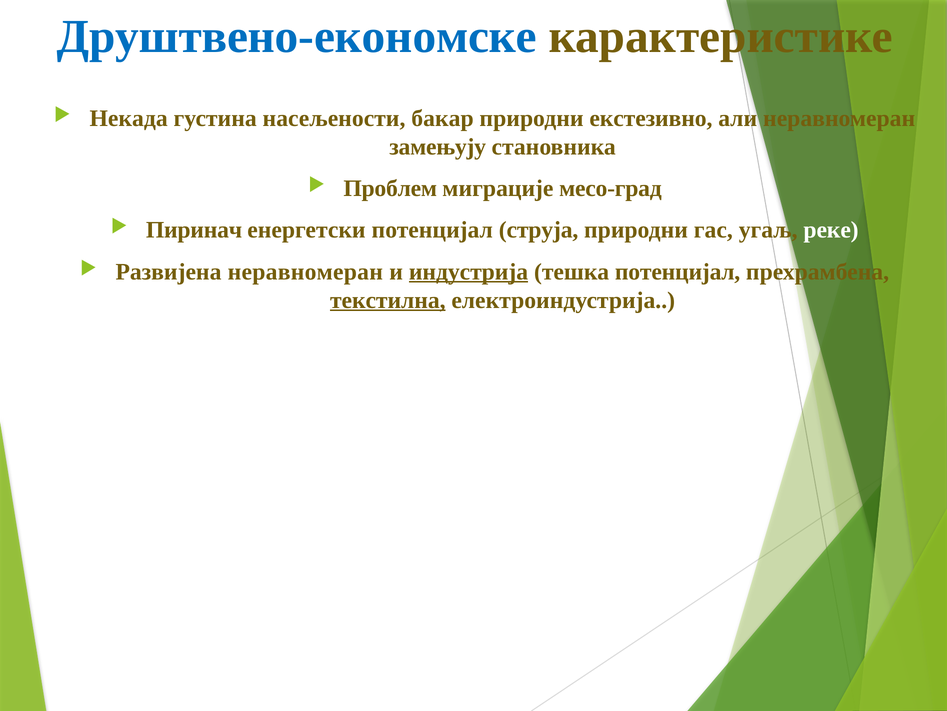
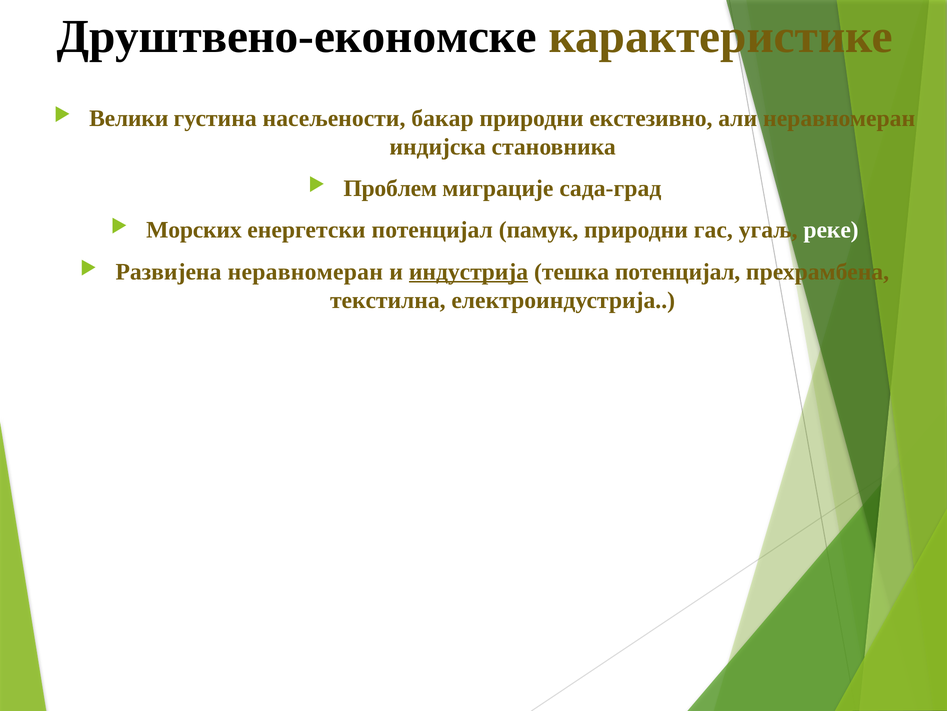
Друштвено-економске colour: blue -> black
Некада: Некада -> Велики
замењују: замењују -> индијска
месо-град: месо-град -> сада-град
Пиринач: Пиринач -> Морских
струја: струја -> памук
текстилна underline: present -> none
